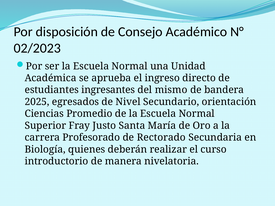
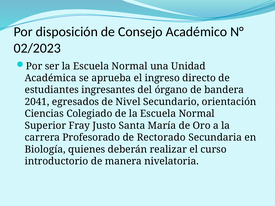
mismo: mismo -> órgano
2025: 2025 -> 2041
Promedio: Promedio -> Colegiado
